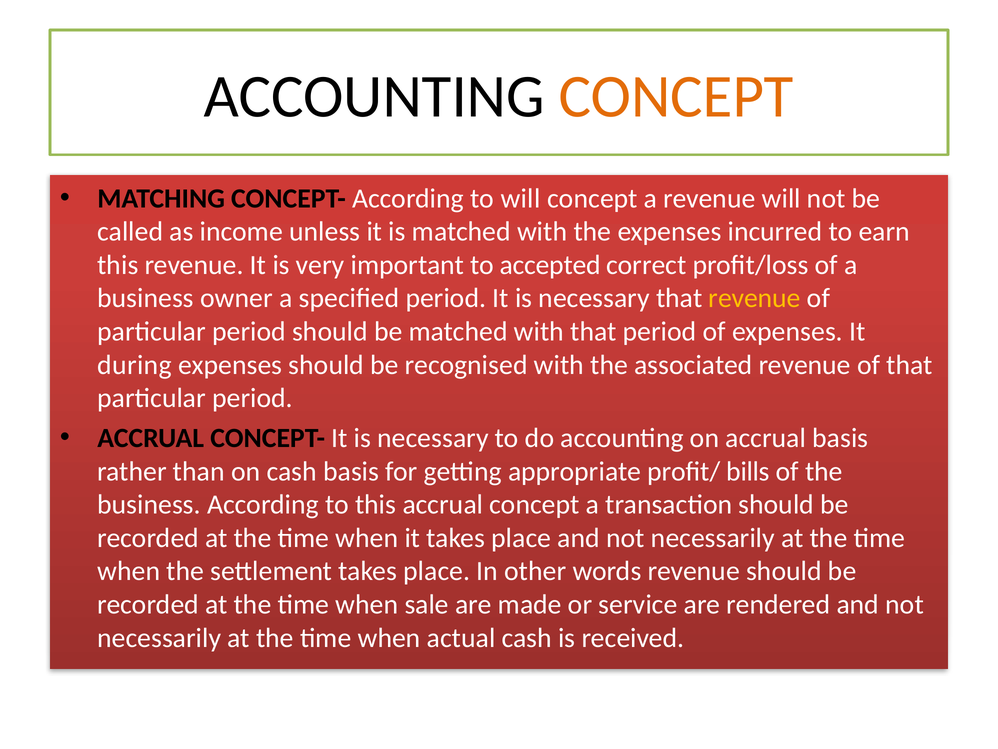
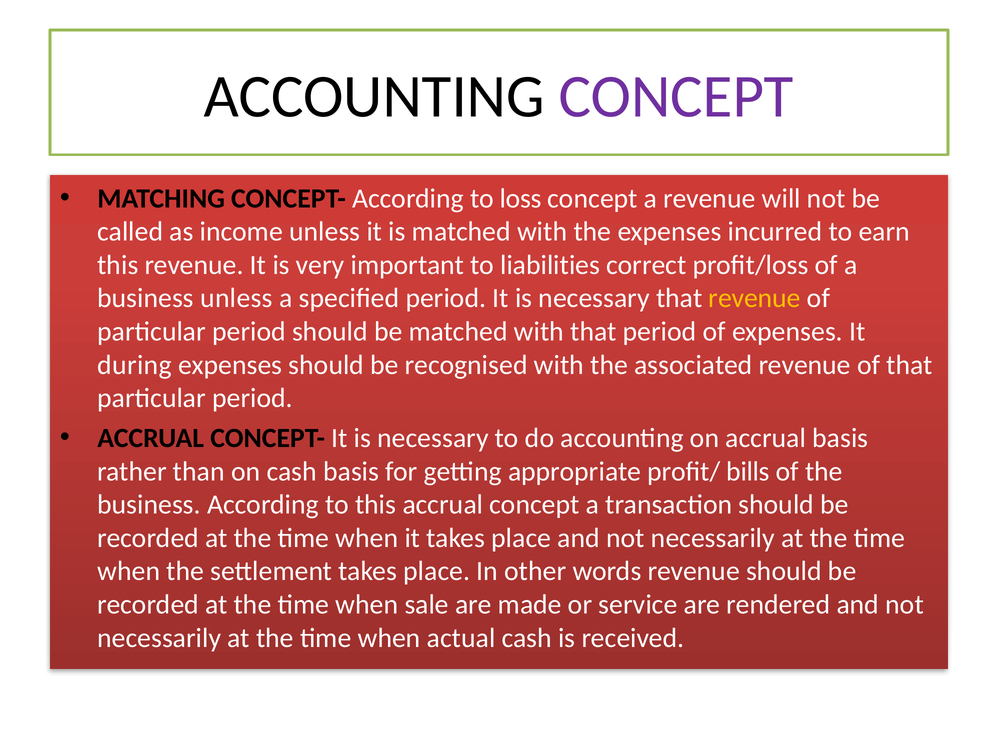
CONCEPT at (676, 97) colour: orange -> purple
to will: will -> loss
accepted: accepted -> liabilities
business owner: owner -> unless
